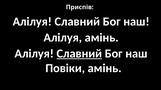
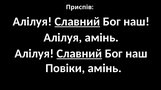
Славний at (77, 22) underline: none -> present
